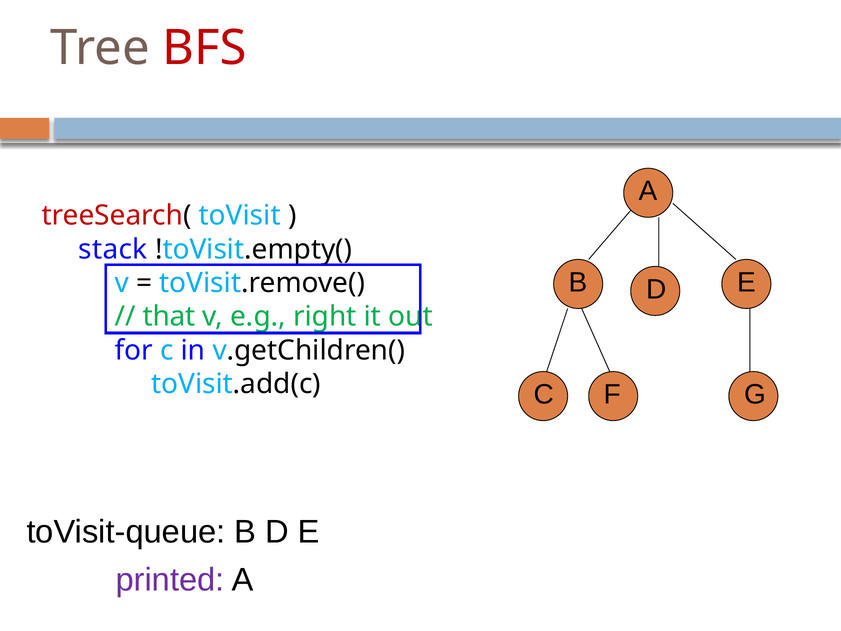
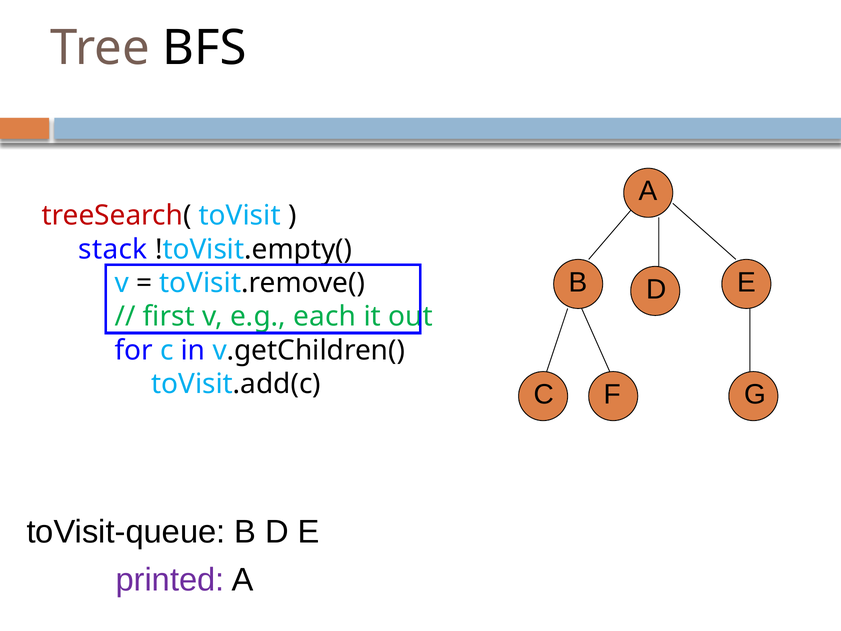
BFS colour: red -> black
that: that -> first
right: right -> each
